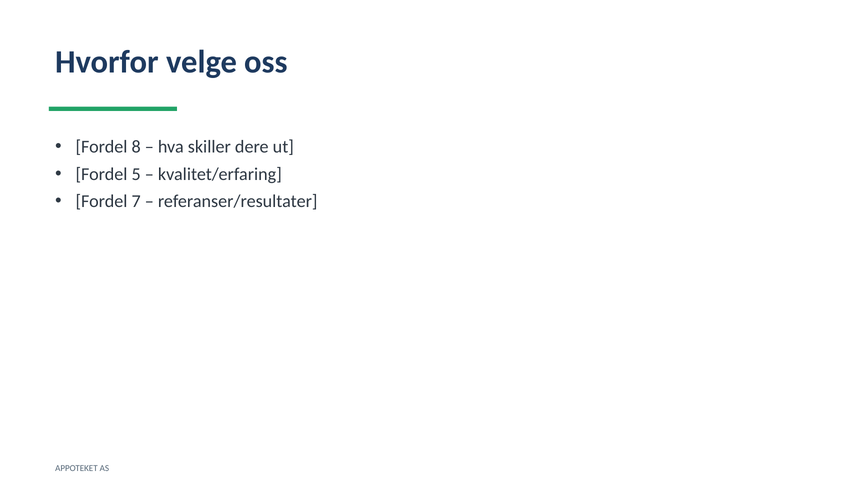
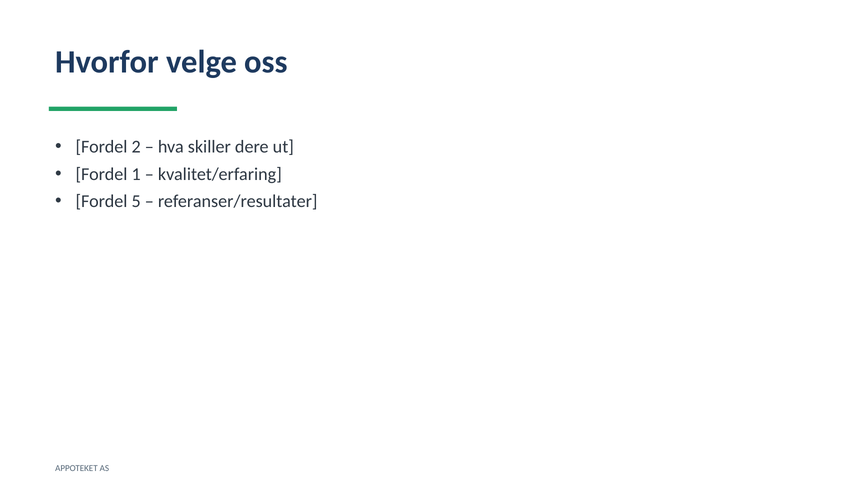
8: 8 -> 2
5: 5 -> 1
7: 7 -> 5
